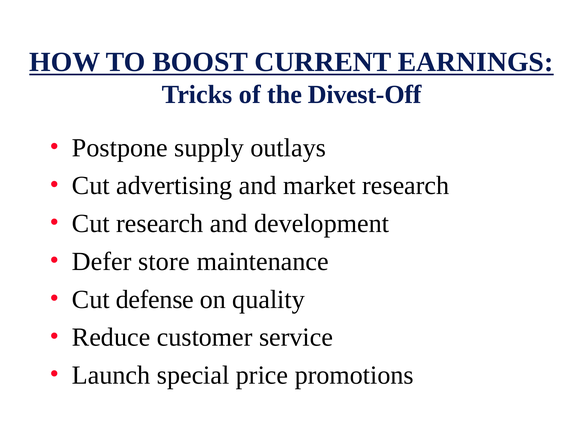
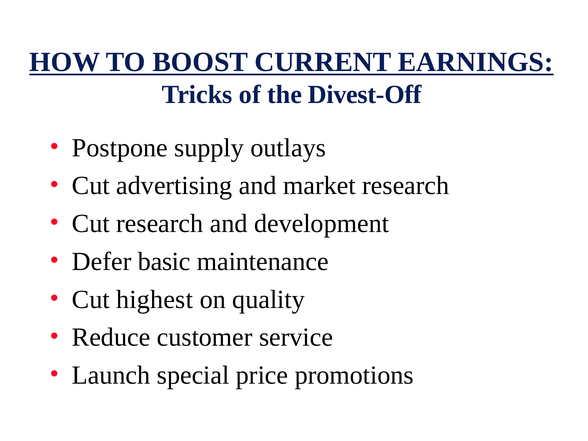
store: store -> basic
defense: defense -> highest
